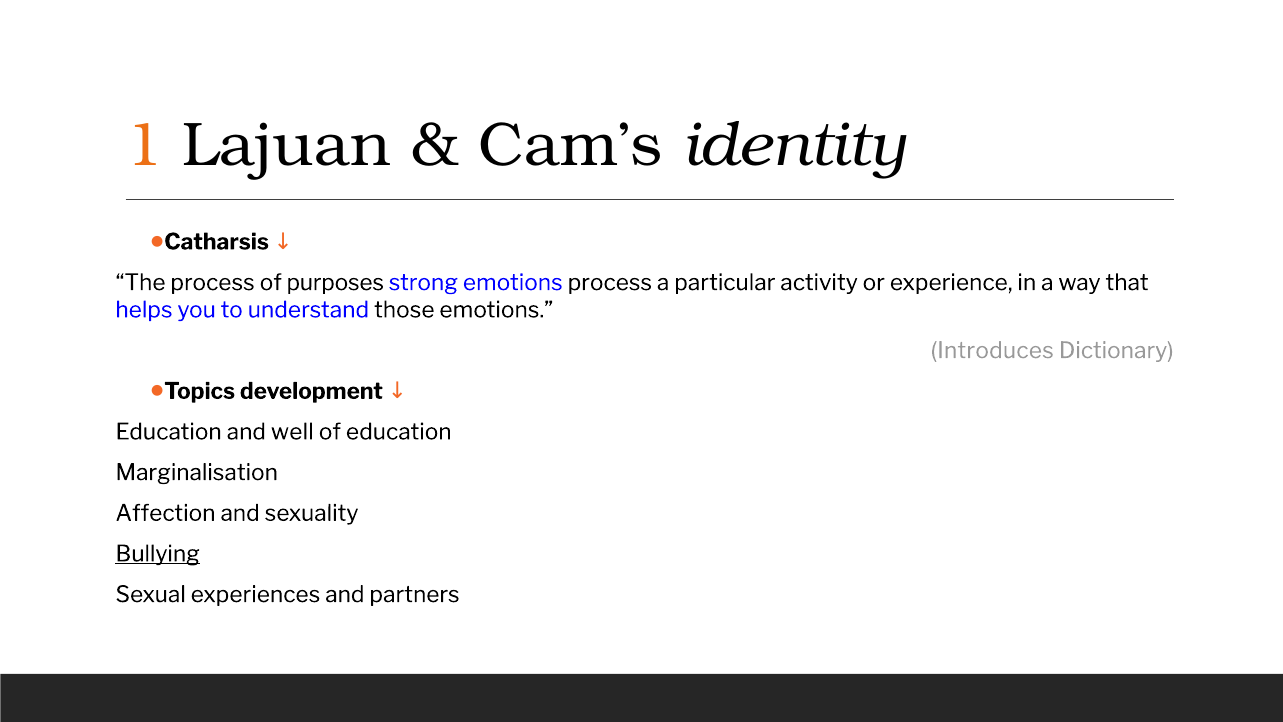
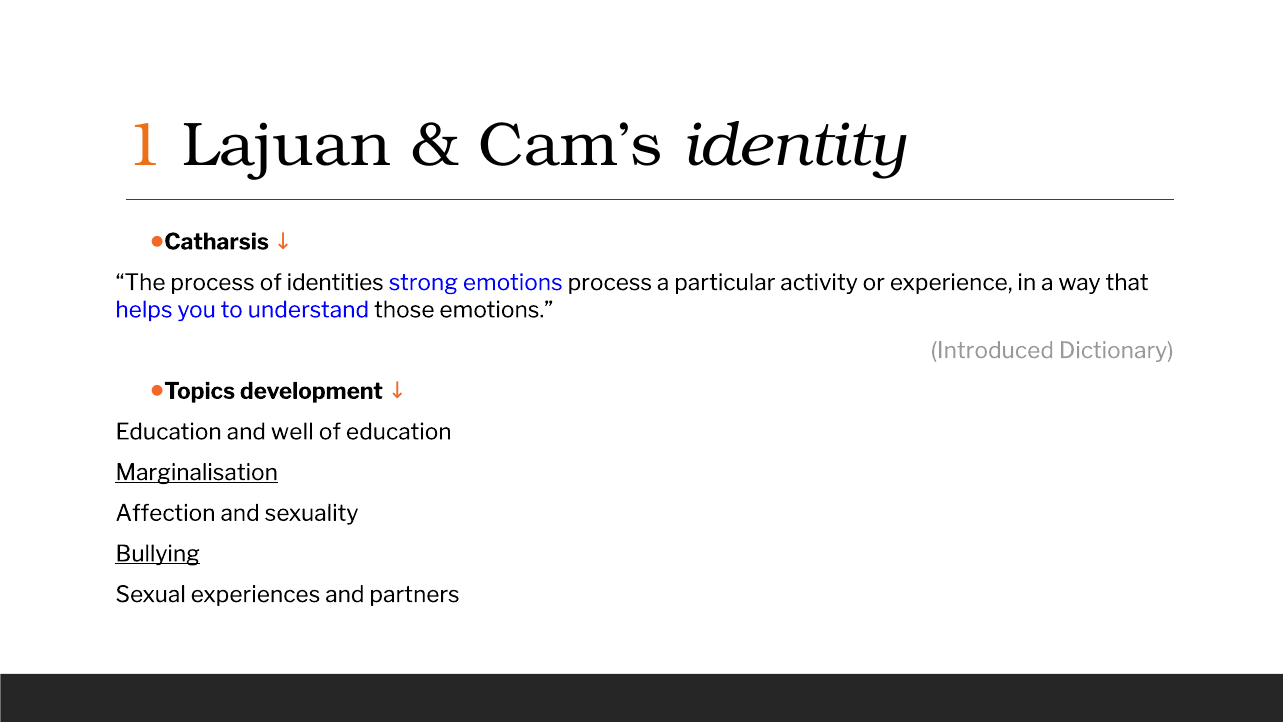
purposes: purposes -> identities
Introduces: Introduces -> Introduced
Marginalisation underline: none -> present
